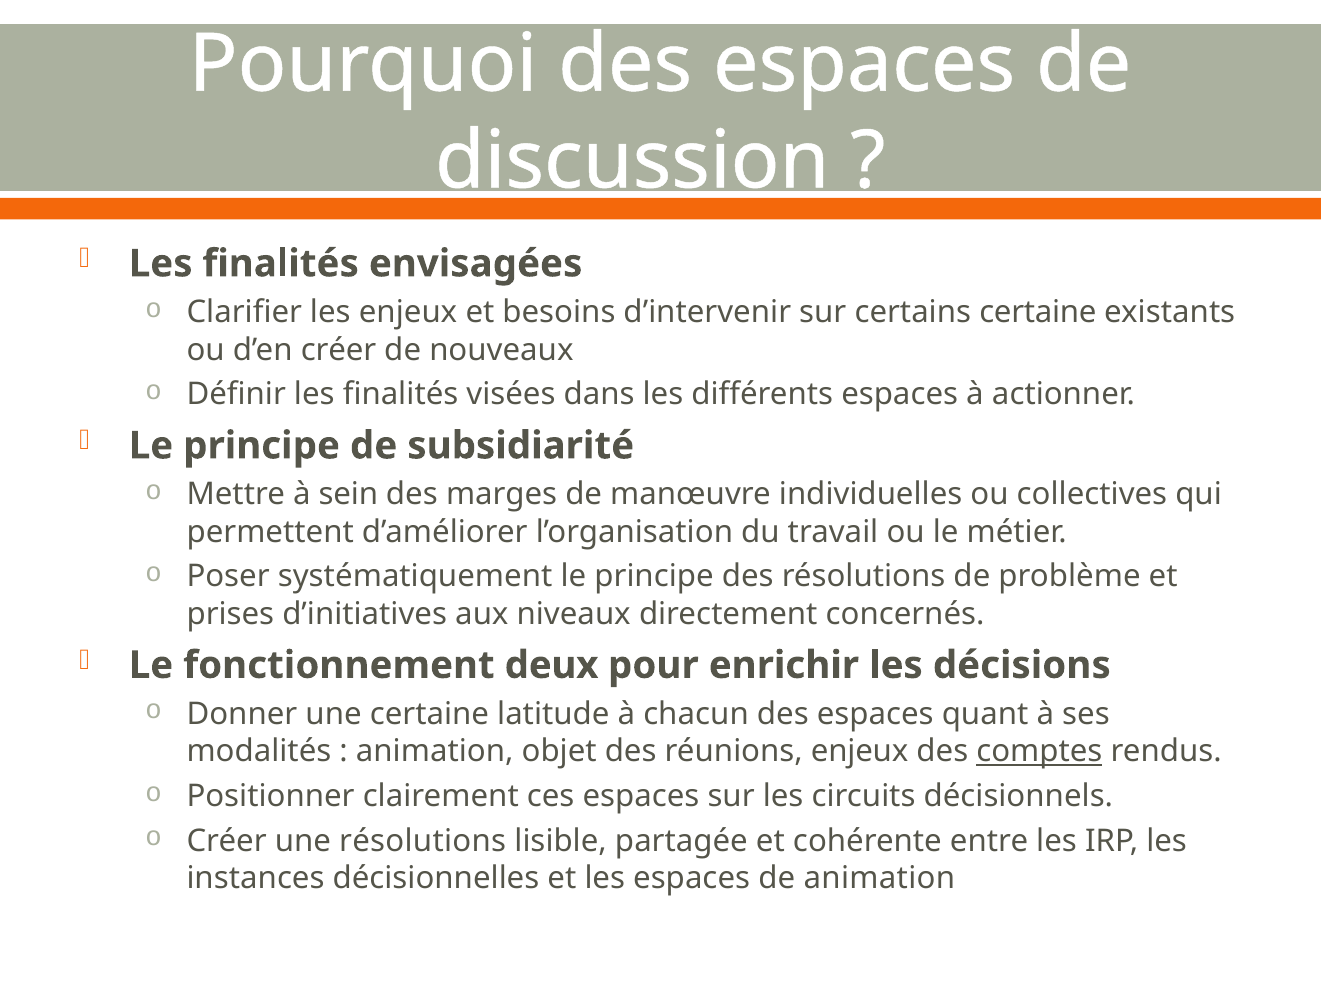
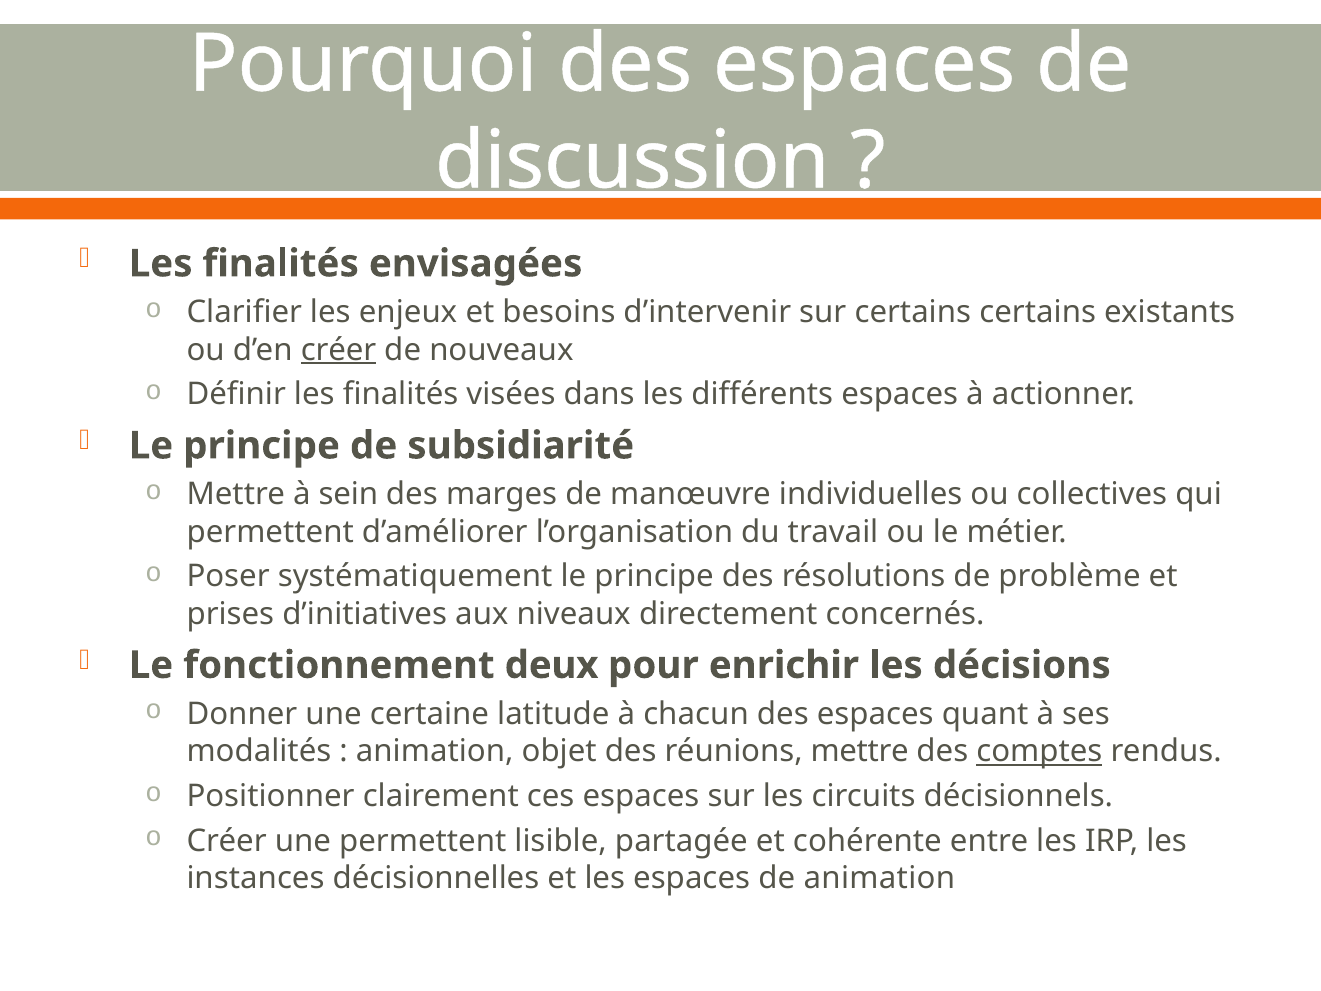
certains certaine: certaine -> certains
créer at (339, 350) underline: none -> present
réunions enjeux: enjeux -> mettre
une résolutions: résolutions -> permettent
